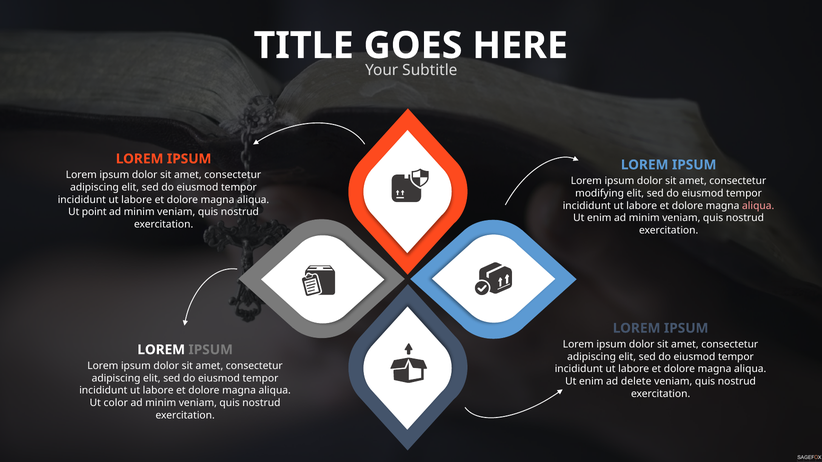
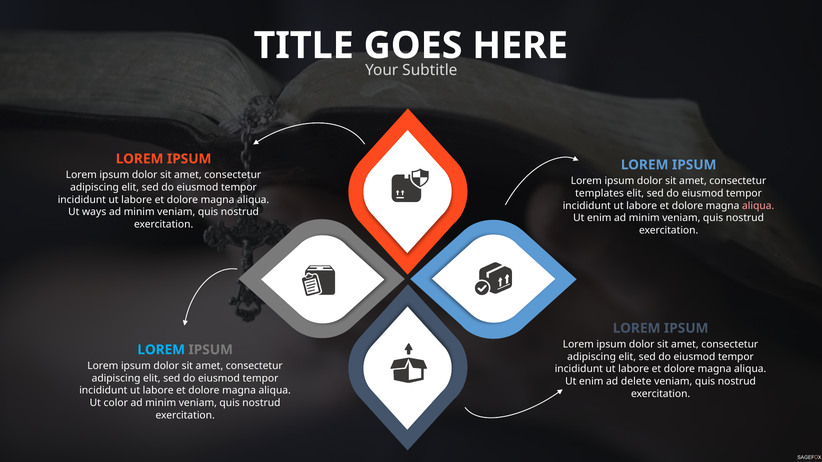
modifying: modifying -> templates
point: point -> ways
LOREM at (161, 350) colour: white -> light blue
